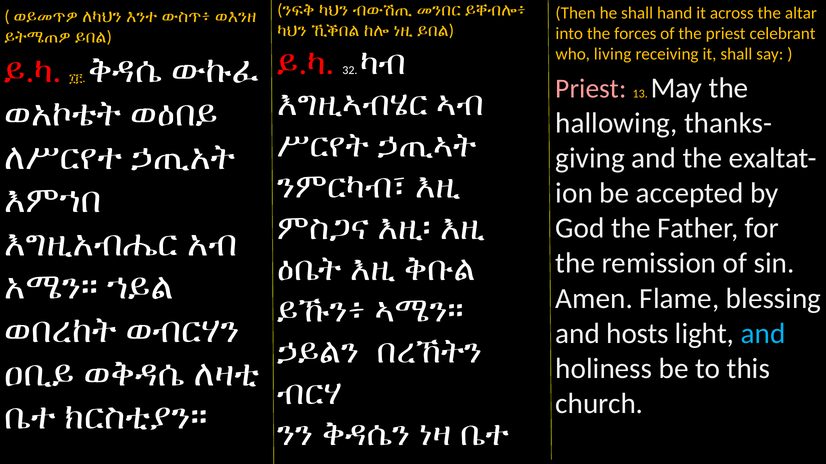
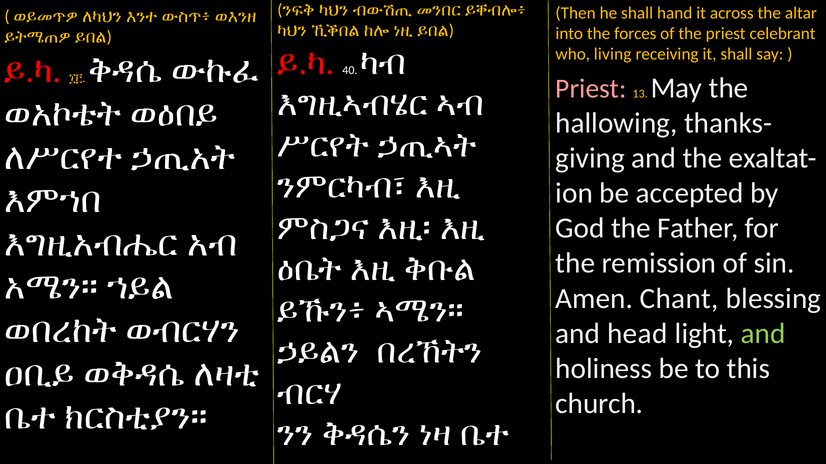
32: 32 -> 40
Flame: Flame -> Chant
hosts: hosts -> head
and at (763, 334) colour: light blue -> light green
